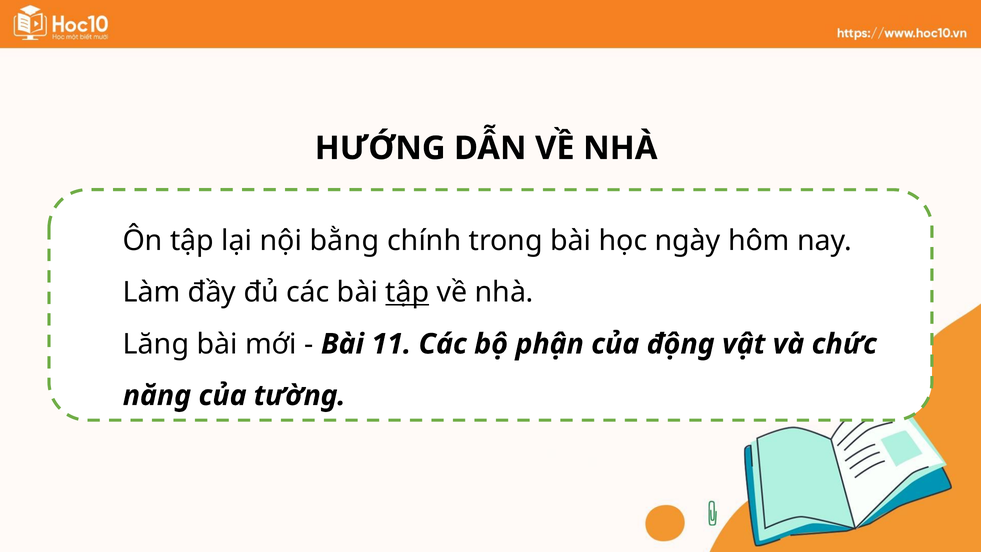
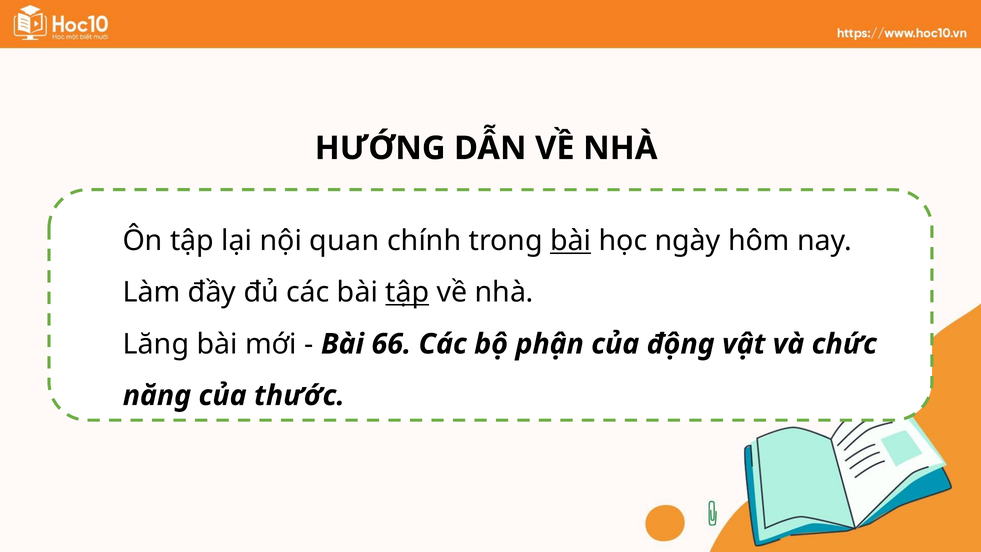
bằng: bằng -> quan
bài at (571, 241) underline: none -> present
11: 11 -> 66
tường: tường -> thước
